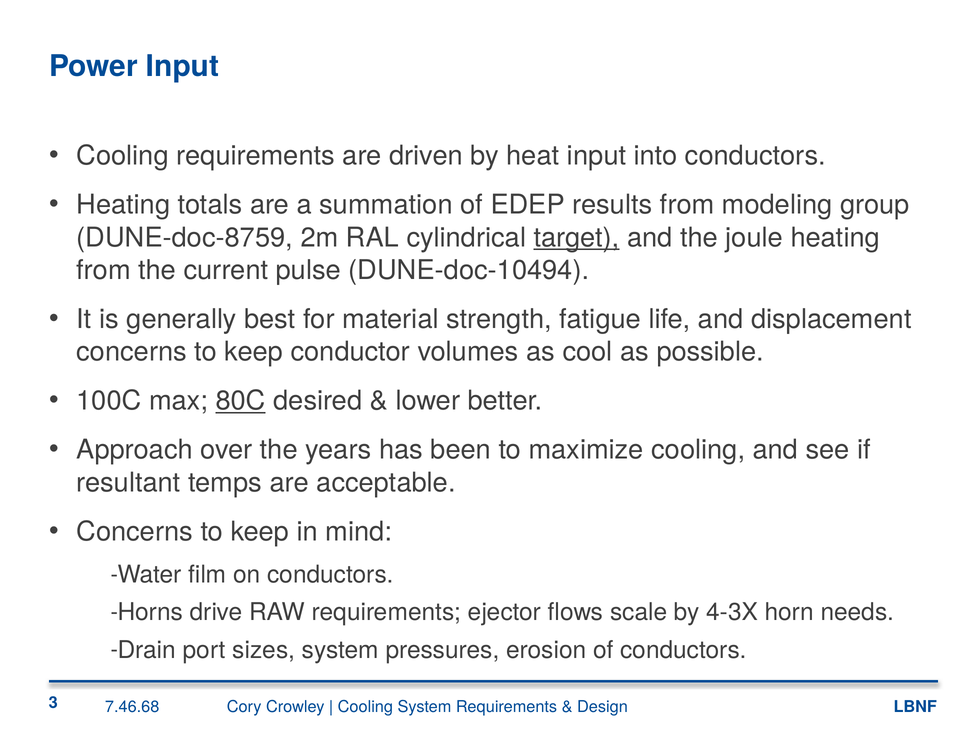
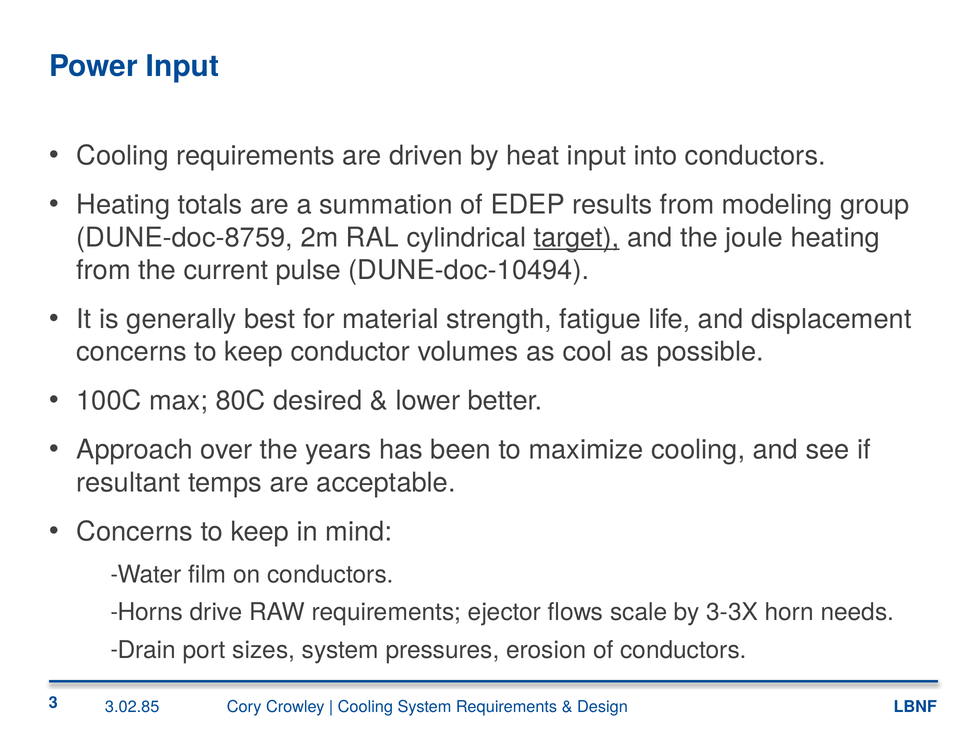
80C underline: present -> none
4-3X: 4-3X -> 3-3X
7.46.68: 7.46.68 -> 3.02.85
